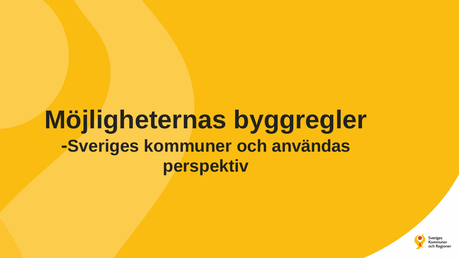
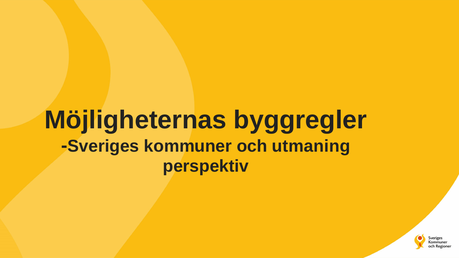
användas: användas -> utmaning
